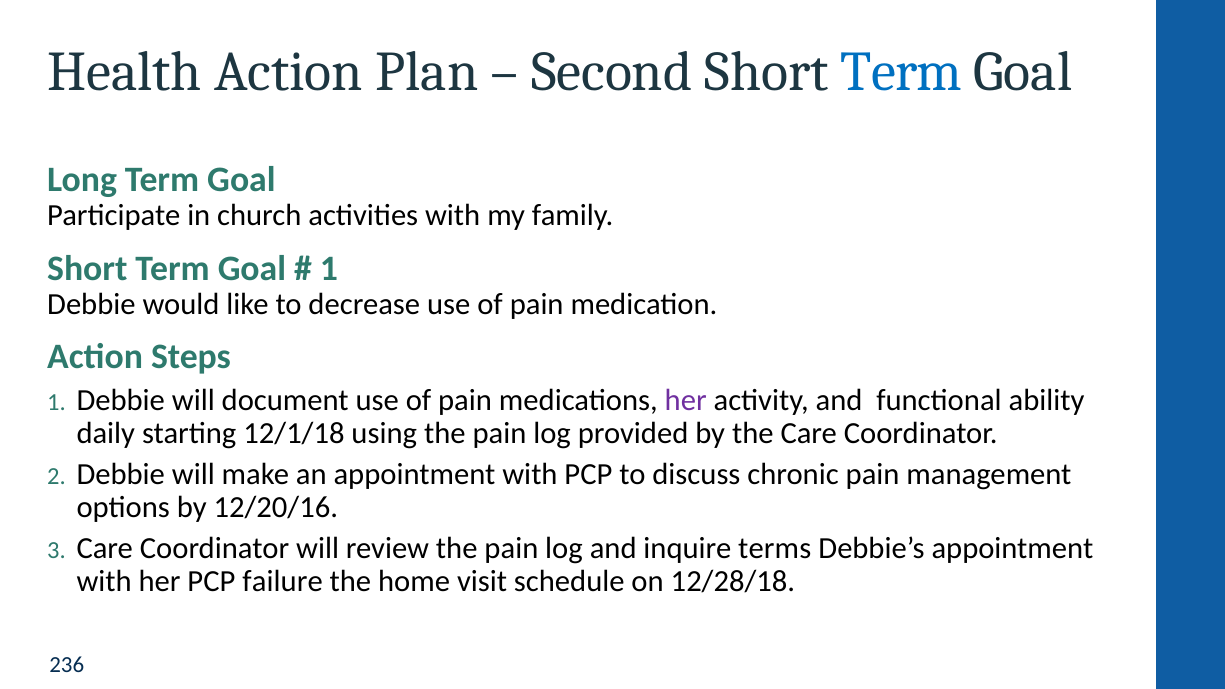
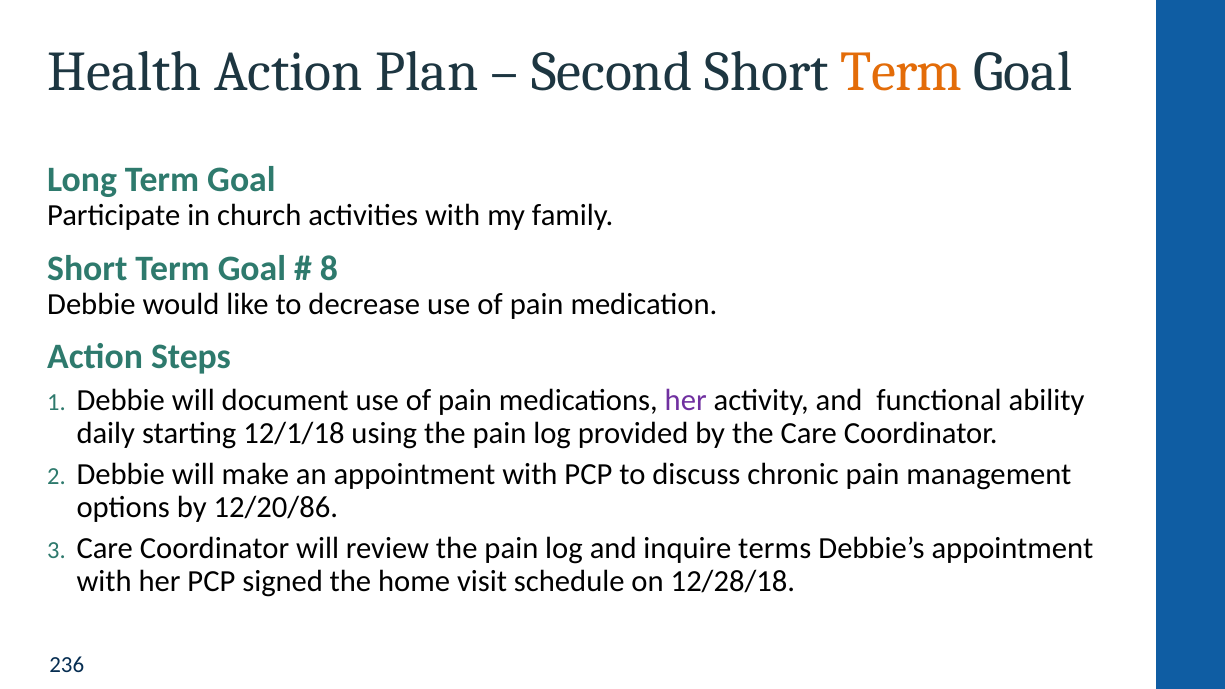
Term at (901, 72) colour: blue -> orange
1 at (329, 269): 1 -> 8
12/20/16: 12/20/16 -> 12/20/86
failure: failure -> signed
